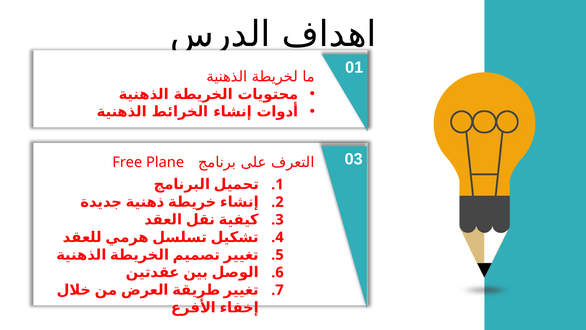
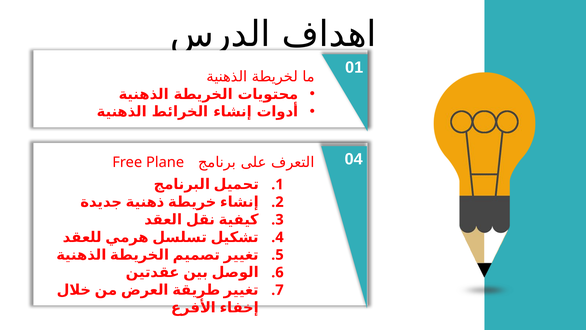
03: 03 -> 04
